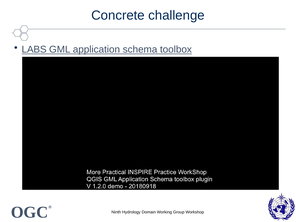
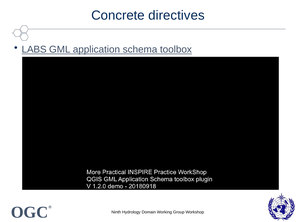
challenge: challenge -> directives
